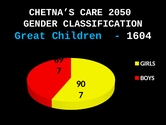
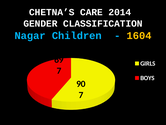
2050: 2050 -> 2014
Great: Great -> Nagar
1604 colour: white -> yellow
